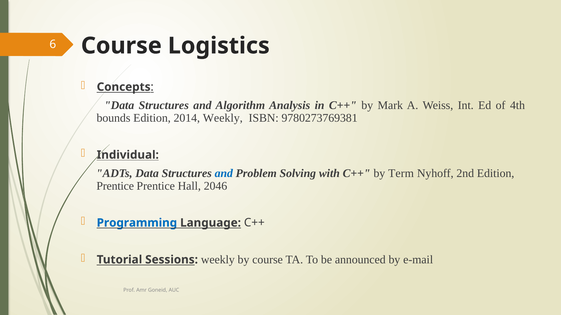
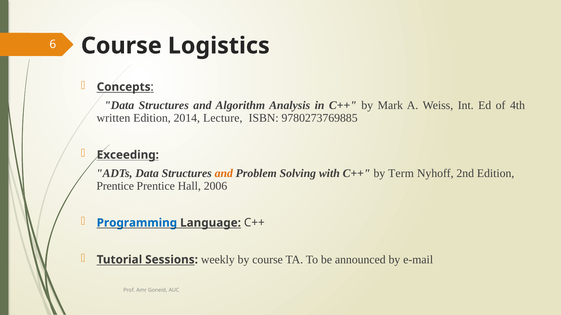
bounds: bounds -> written
2014 Weekly: Weekly -> Lecture
9780273769381: 9780273769381 -> 9780273769885
Individual: Individual -> Exceeding
and at (224, 174) colour: blue -> orange
2046: 2046 -> 2006
